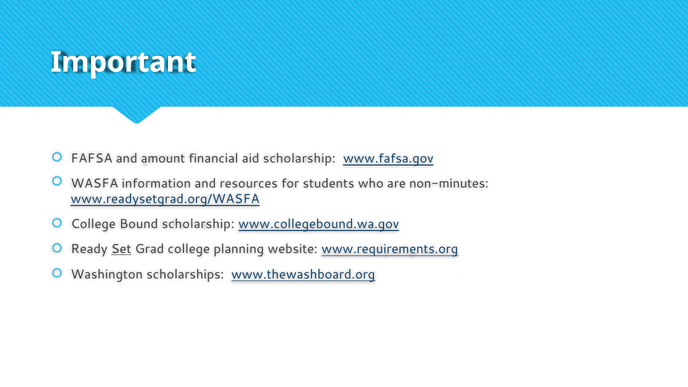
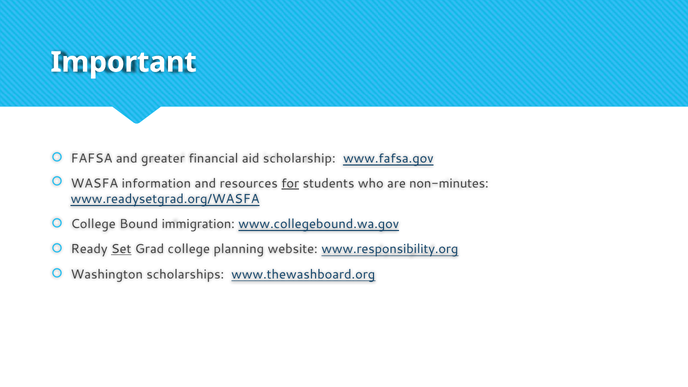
amount: amount -> greater
for underline: none -> present
Bound scholarship: scholarship -> immigration
www.requirements.org: www.requirements.org -> www.responsibility.org
